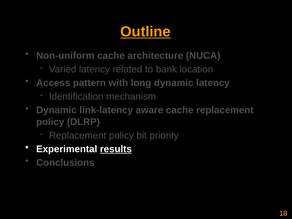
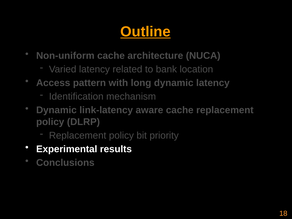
results underline: present -> none
